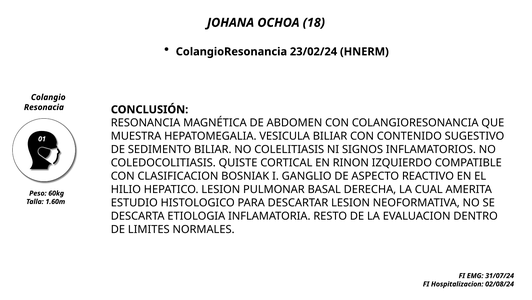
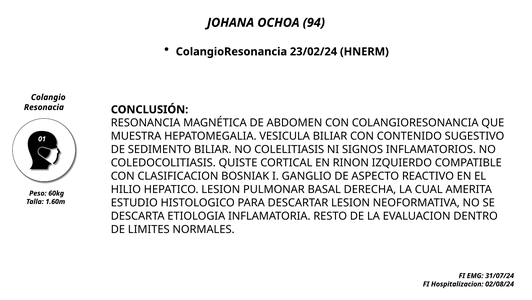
18: 18 -> 94
